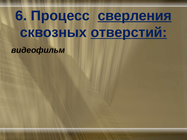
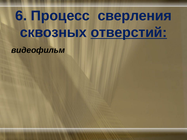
сверления underline: present -> none
